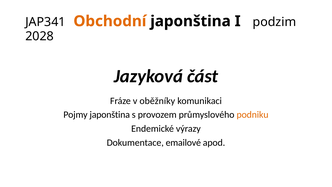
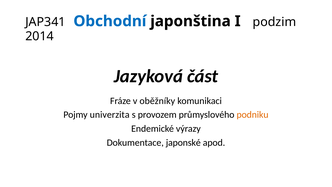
Obchodní colour: orange -> blue
2028: 2028 -> 2014
Pojmy japonština: japonština -> univerzita
emailové: emailové -> japonské
